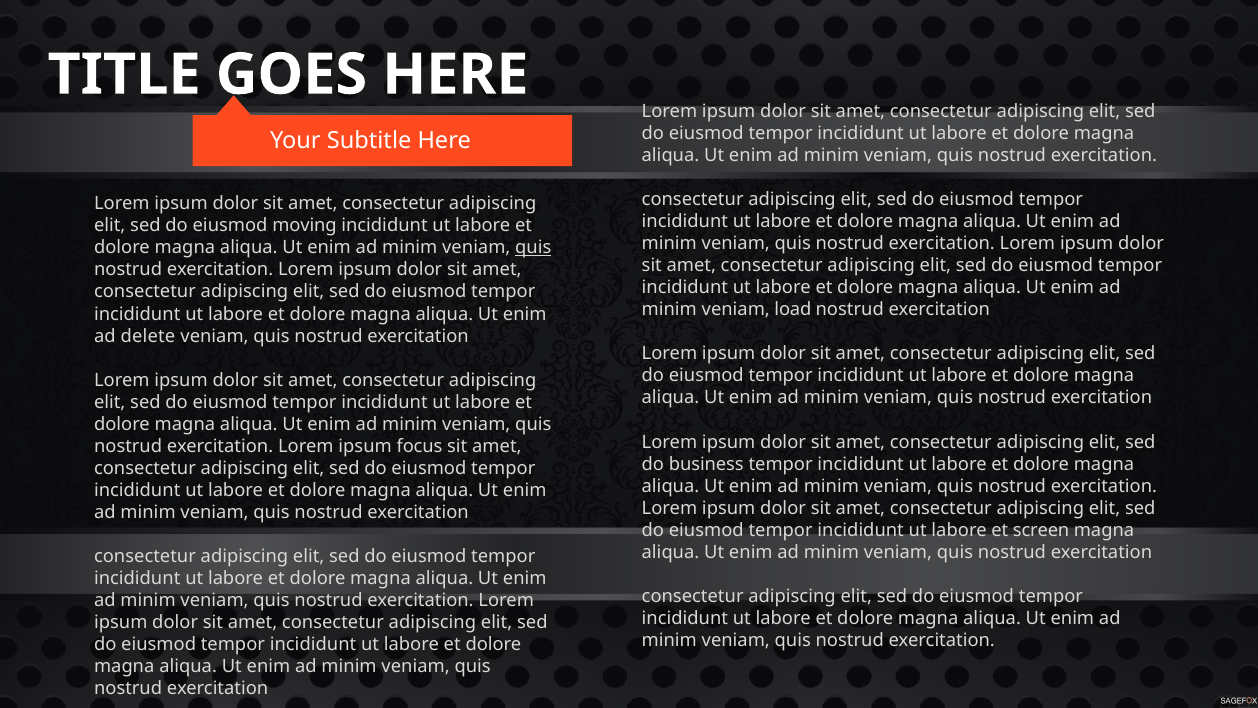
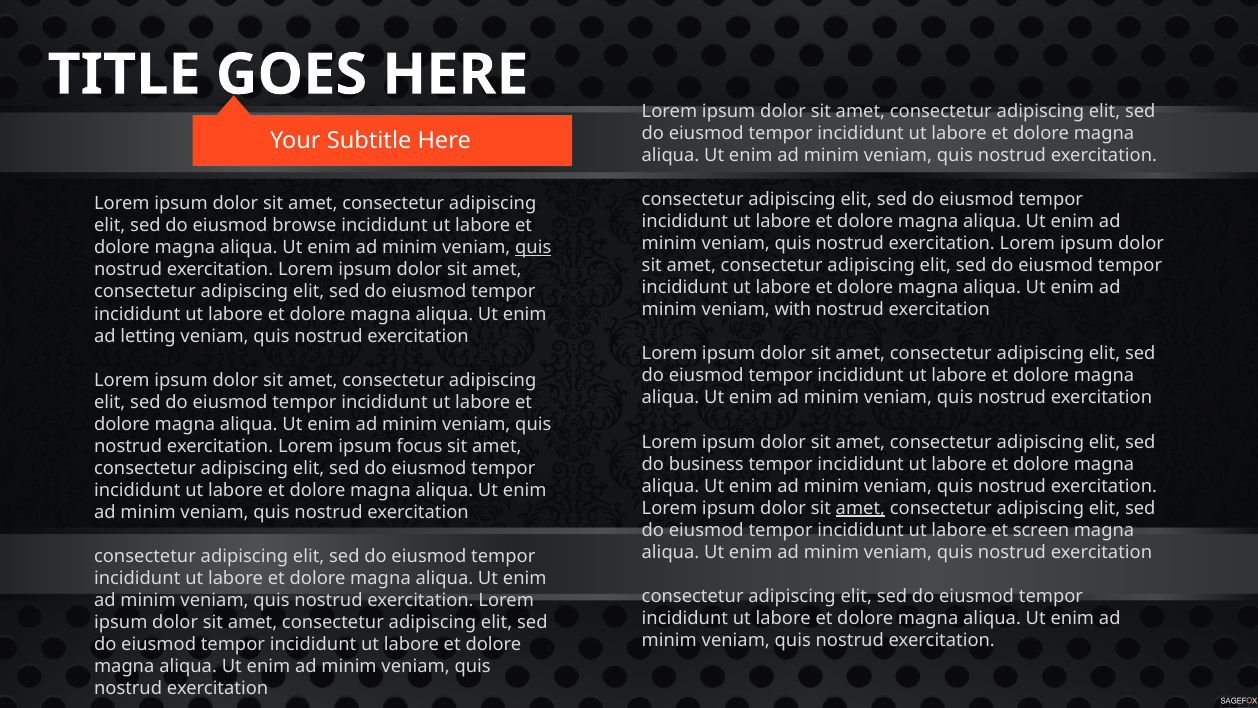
moving: moving -> browse
load: load -> with
delete: delete -> letting
amet at (860, 508) underline: none -> present
